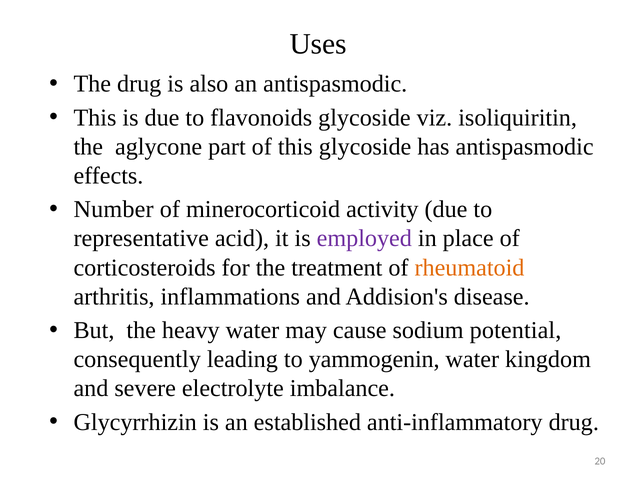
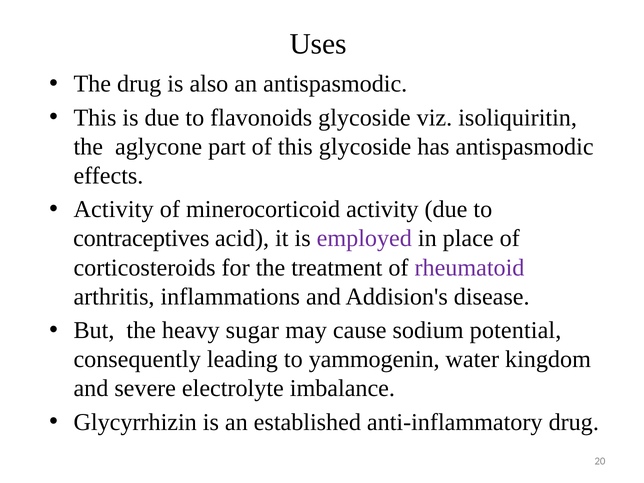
Number at (114, 210): Number -> Activity
representative: representative -> contraceptives
rheumatoid colour: orange -> purple
heavy water: water -> sugar
